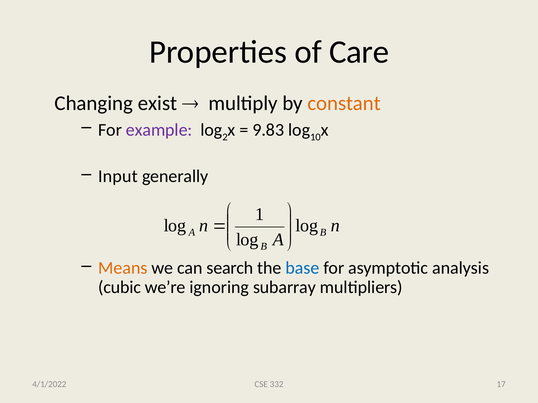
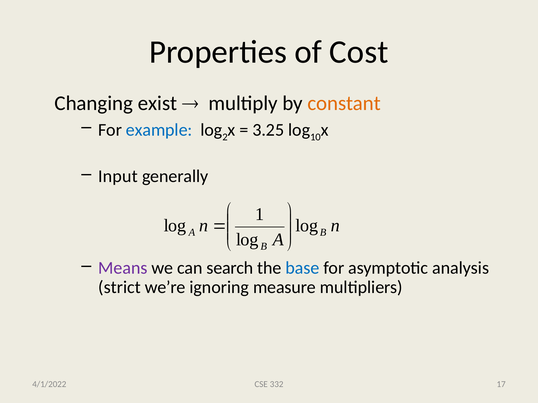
Care: Care -> Cost
example colour: purple -> blue
9.83: 9.83 -> 3.25
Means colour: orange -> purple
cubic: cubic -> strict
subarray: subarray -> measure
